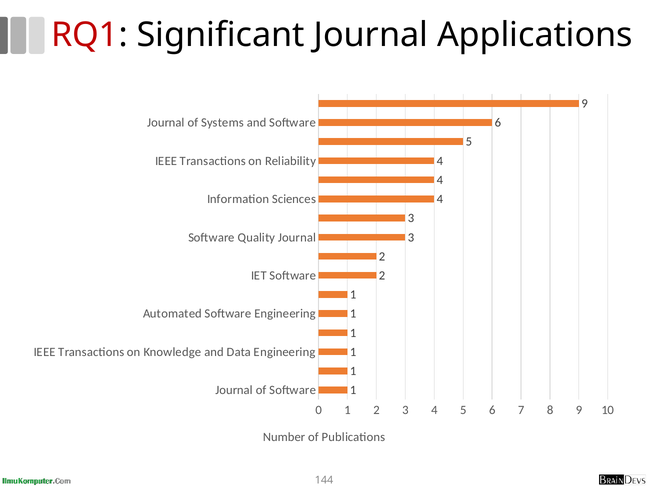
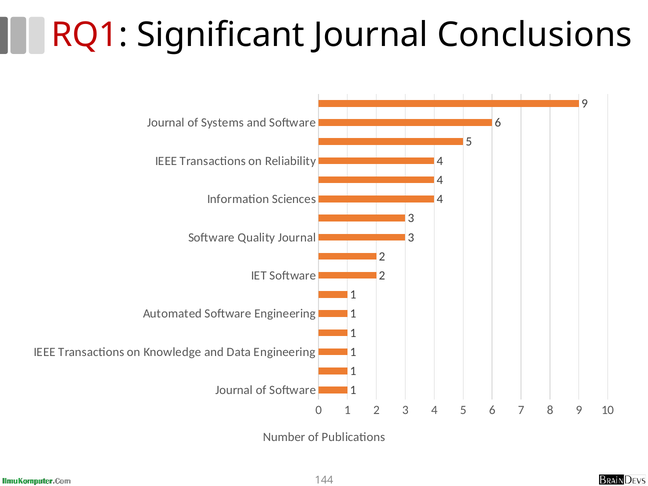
Applications: Applications -> Conclusions
